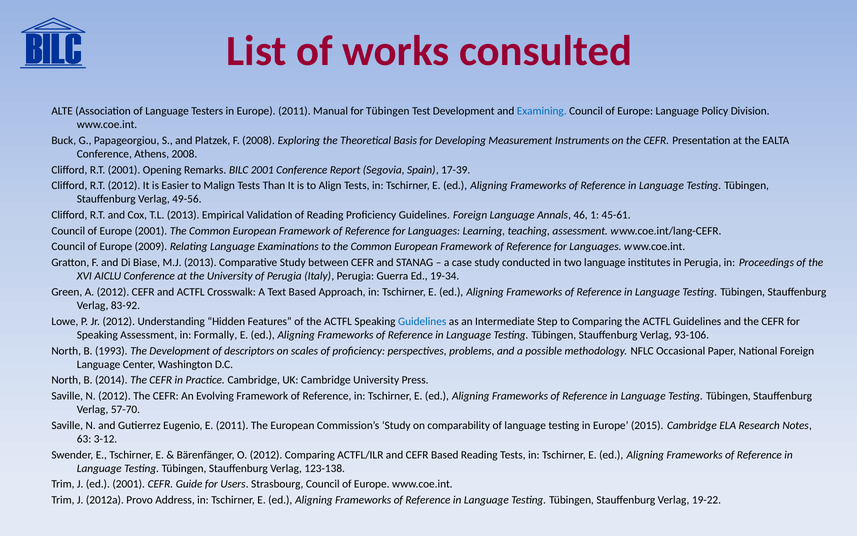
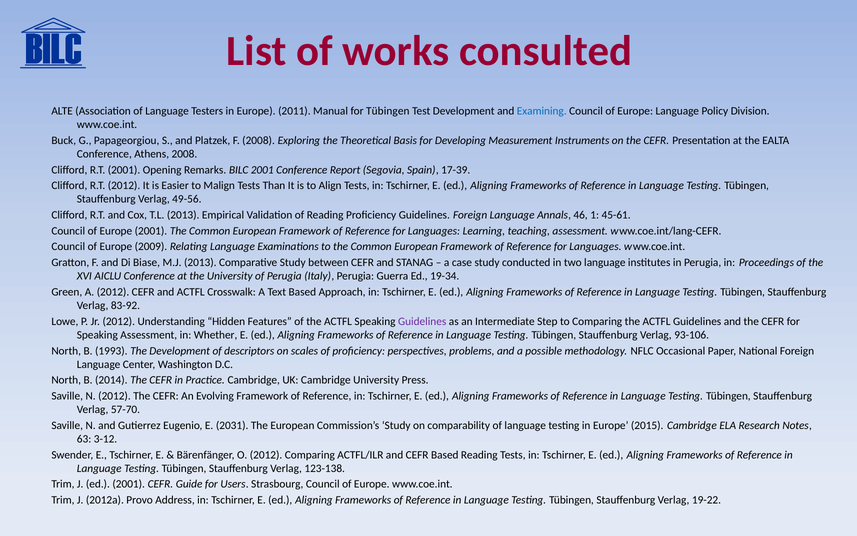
Guidelines at (422, 321) colour: blue -> purple
Formally: Formally -> Whether
E 2011: 2011 -> 2031
